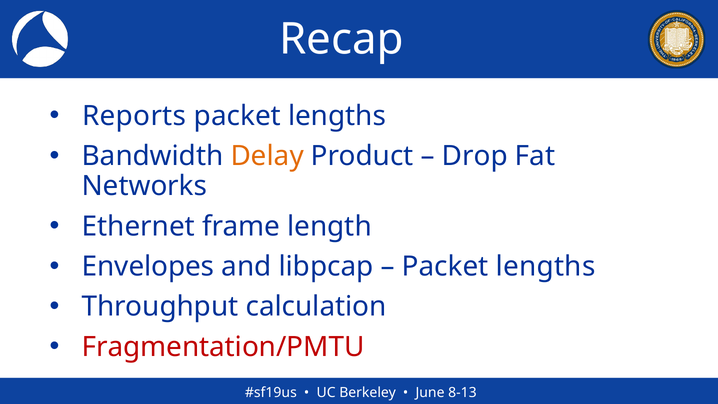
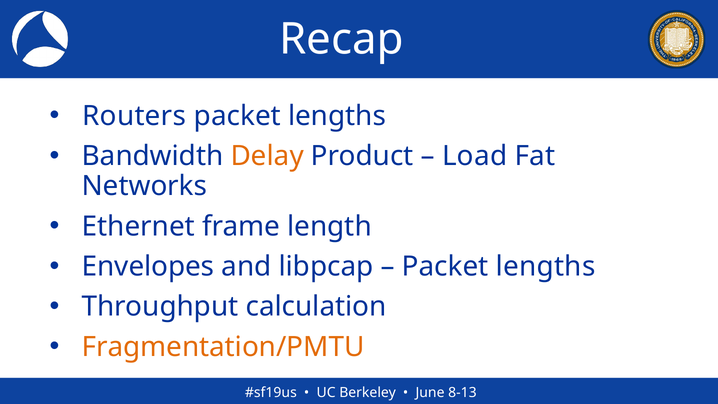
Reports: Reports -> Routers
Drop: Drop -> Load
Fragmentation/PMTU colour: red -> orange
